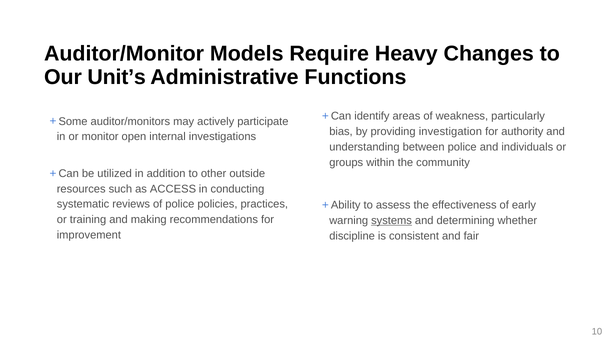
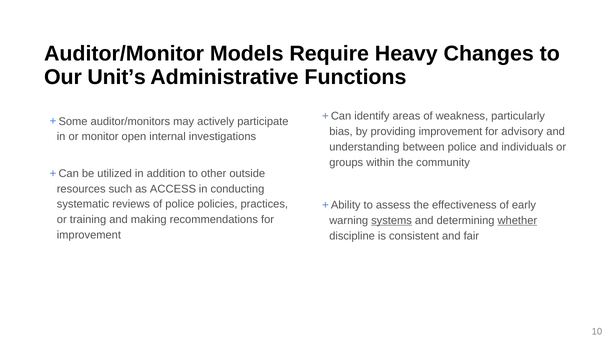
providing investigation: investigation -> improvement
authority: authority -> advisory
whether underline: none -> present
